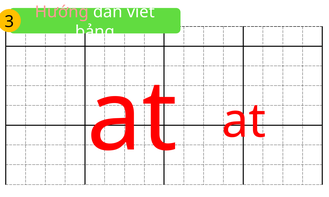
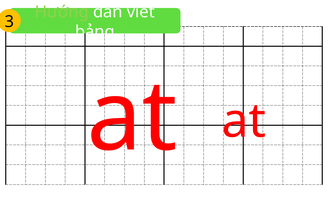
Hướng colour: pink -> light green
